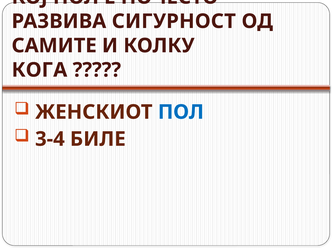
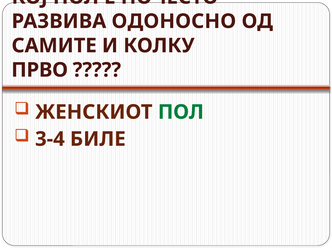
СИГУРНОСТ: СИГУРНОСТ -> ОДОНОСНО
КОГА: КОГА -> ПРВО
ПОЛ at (181, 112) colour: blue -> green
